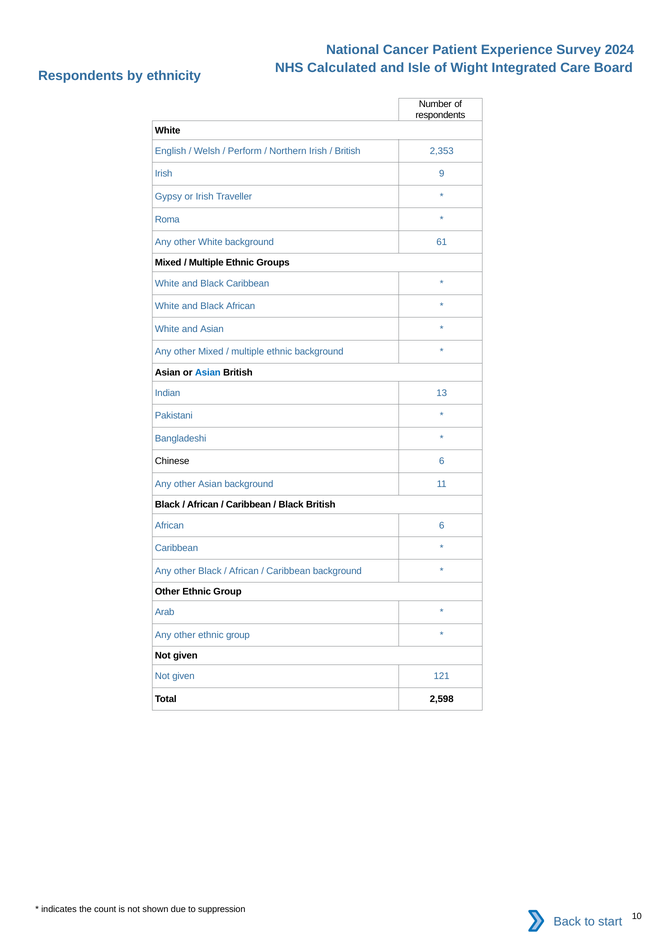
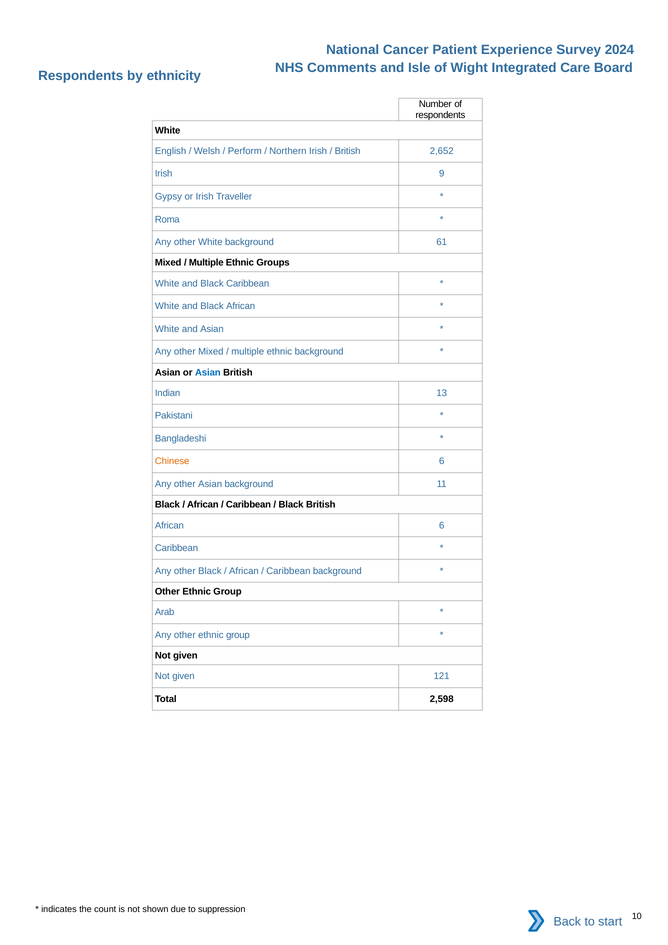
Calculated: Calculated -> Comments
2,353: 2,353 -> 2,652
Chinese colour: black -> orange
